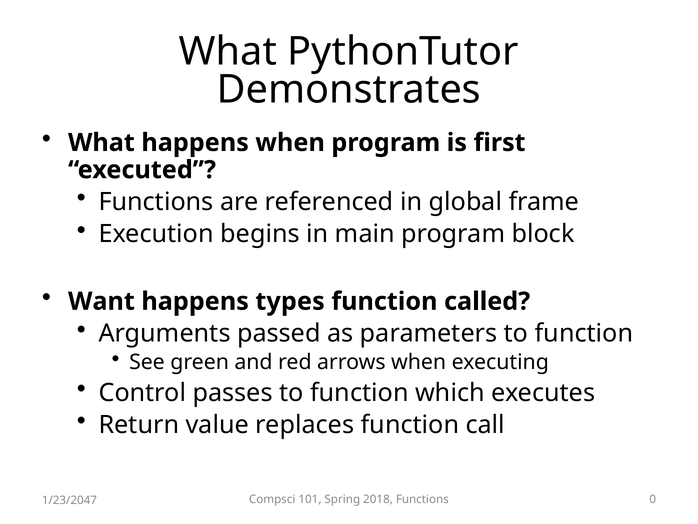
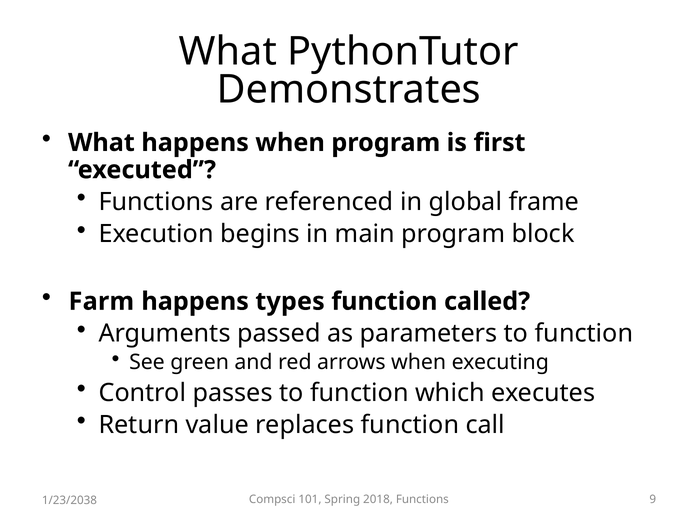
Want: Want -> Farm
0: 0 -> 9
1/23/2047: 1/23/2047 -> 1/23/2038
